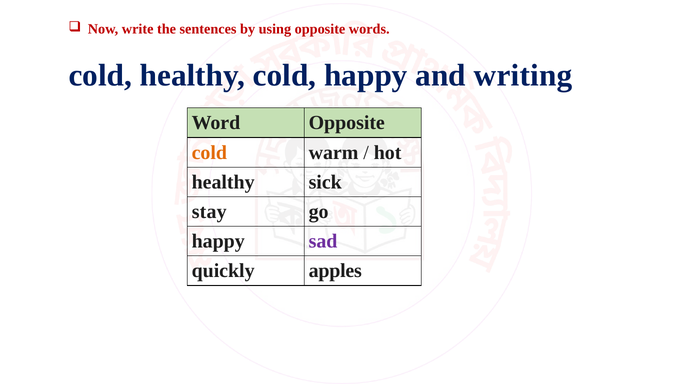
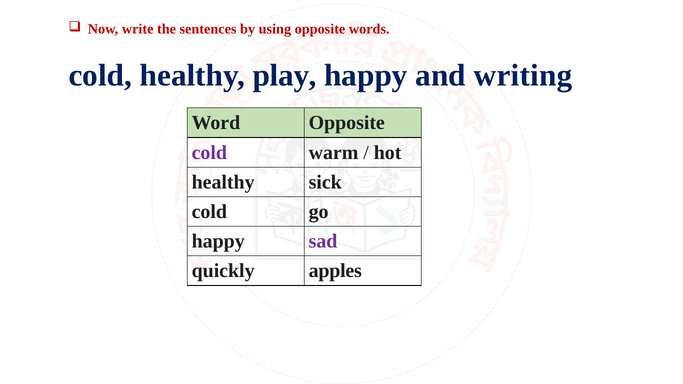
healthy cold: cold -> play
cold at (209, 153) colour: orange -> purple
stay at (209, 212): stay -> cold
